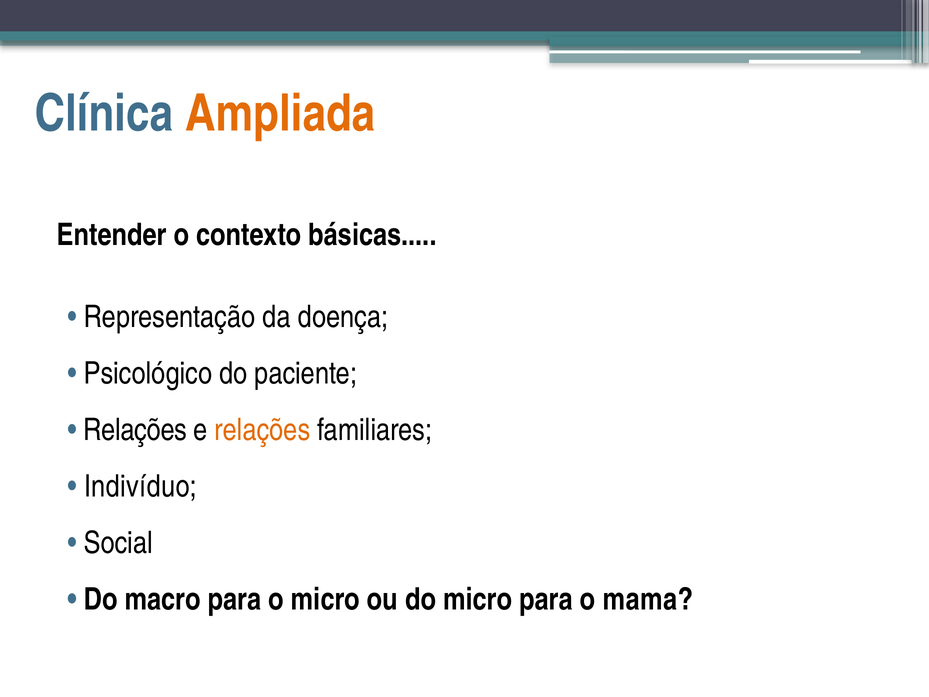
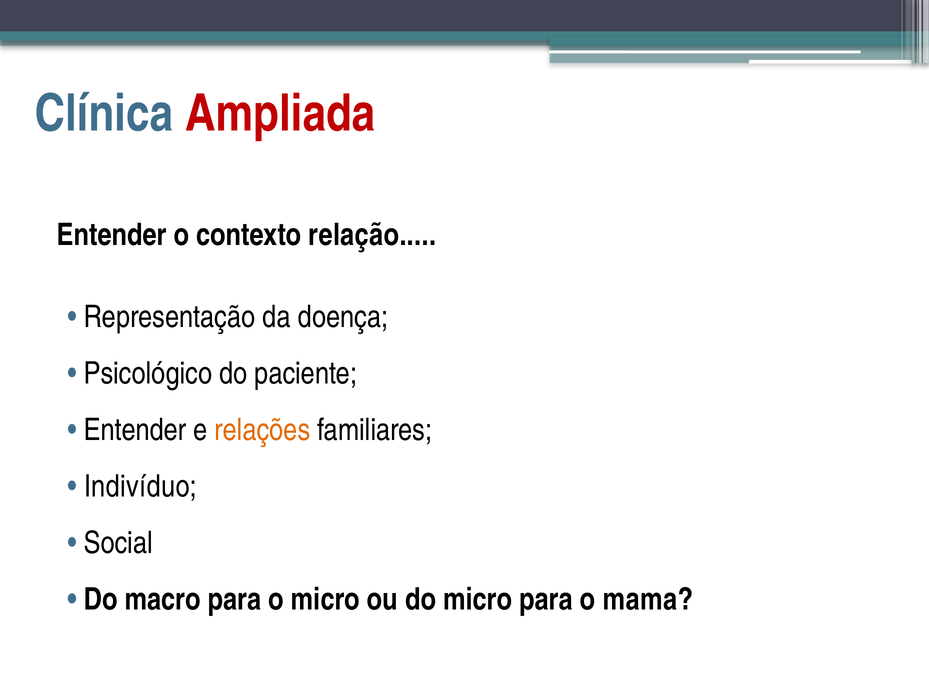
Ampliada colour: orange -> red
básicas: básicas -> relação
Relações at (135, 430): Relações -> Entender
